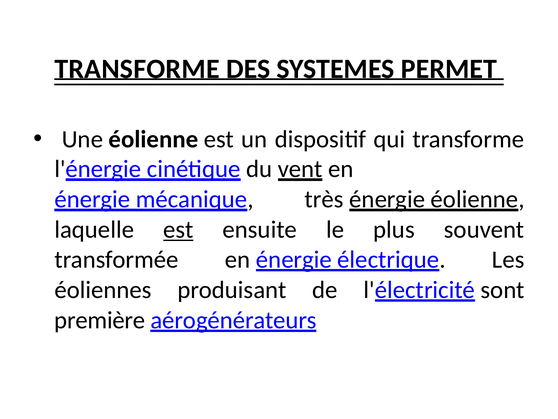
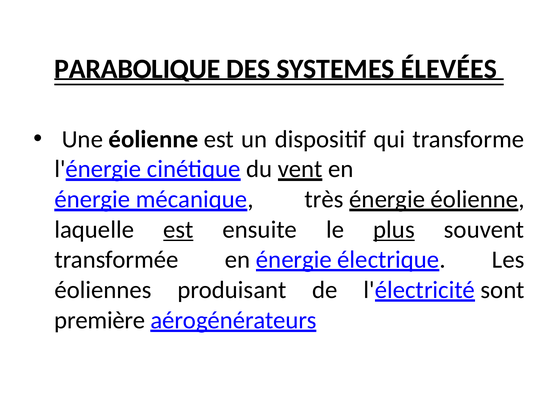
TRANSFORME at (137, 69): TRANSFORME -> PARABOLIQUE
PERMET: PERMET -> ÉLEVÉES
plus underline: none -> present
